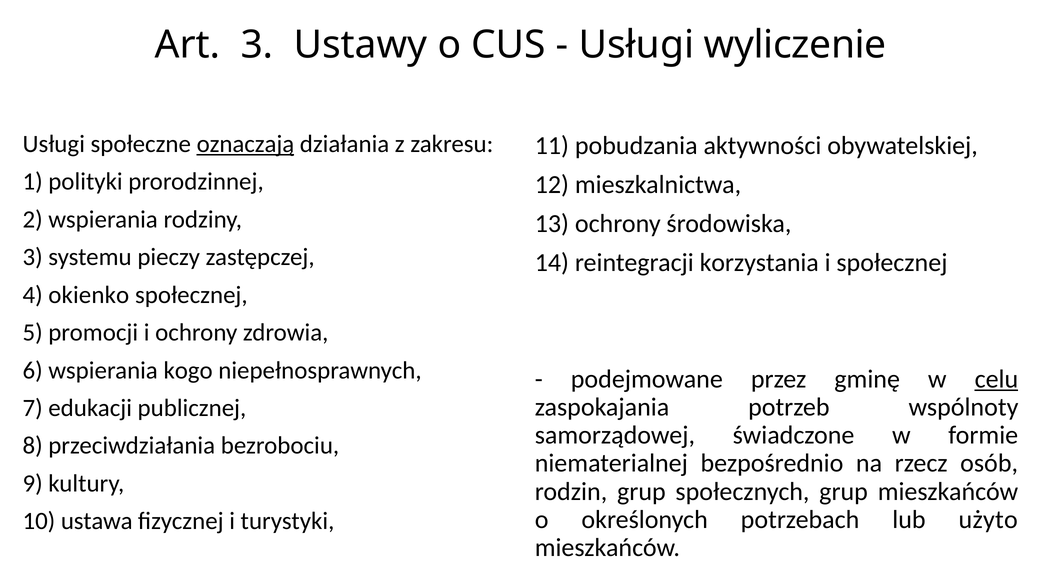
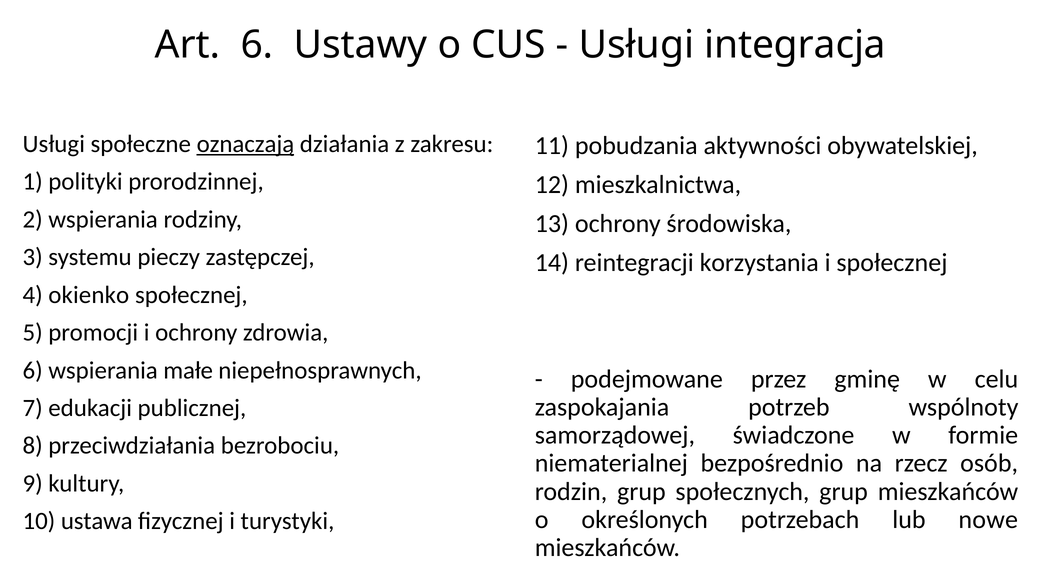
Art 3: 3 -> 6
wyliczenie: wyliczenie -> integracja
kogo: kogo -> małe
celu underline: present -> none
użyto: użyto -> nowe
